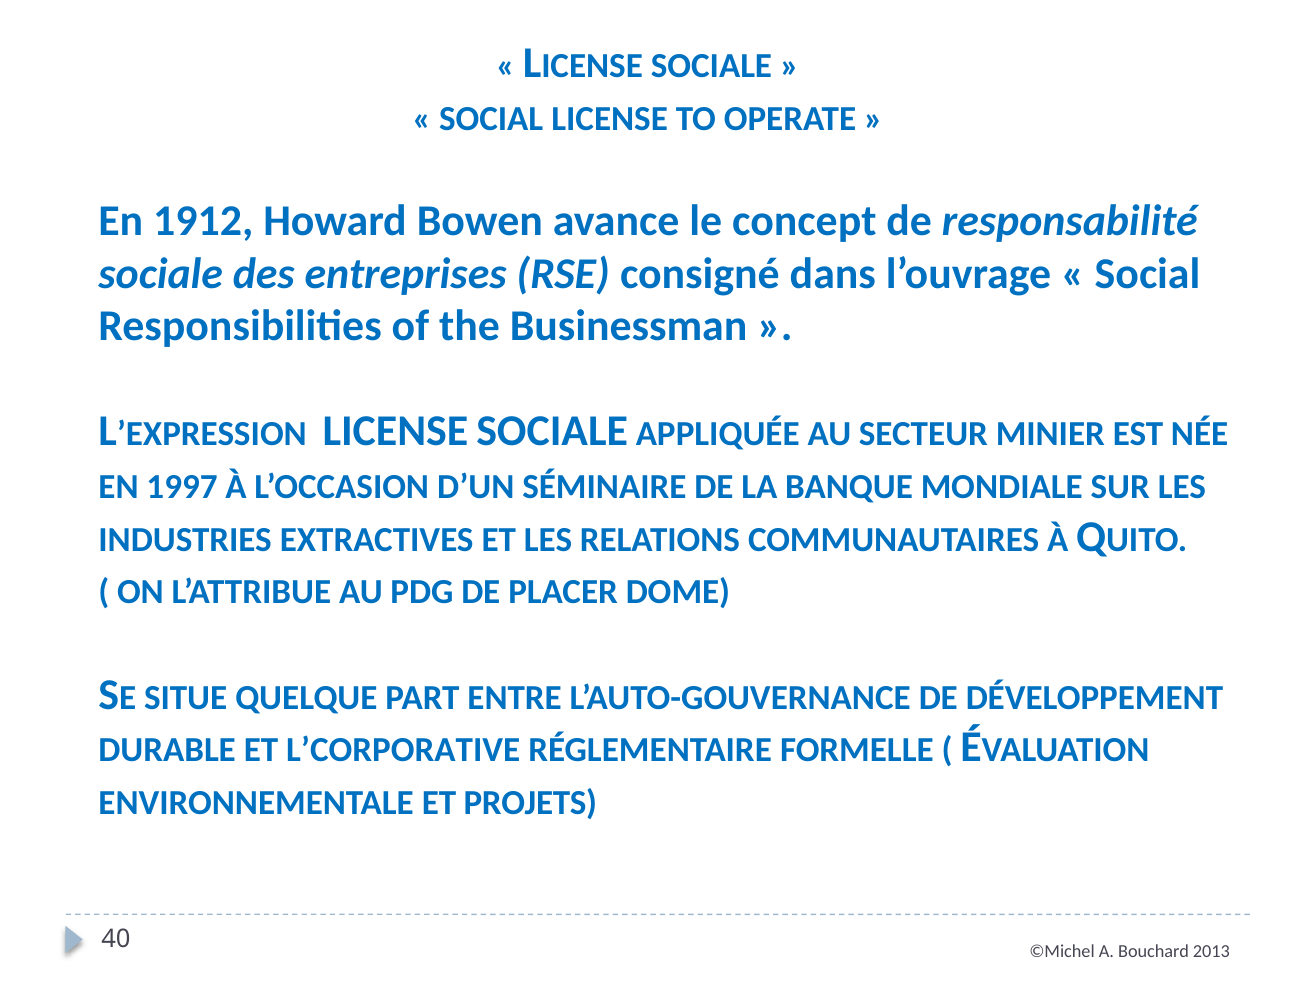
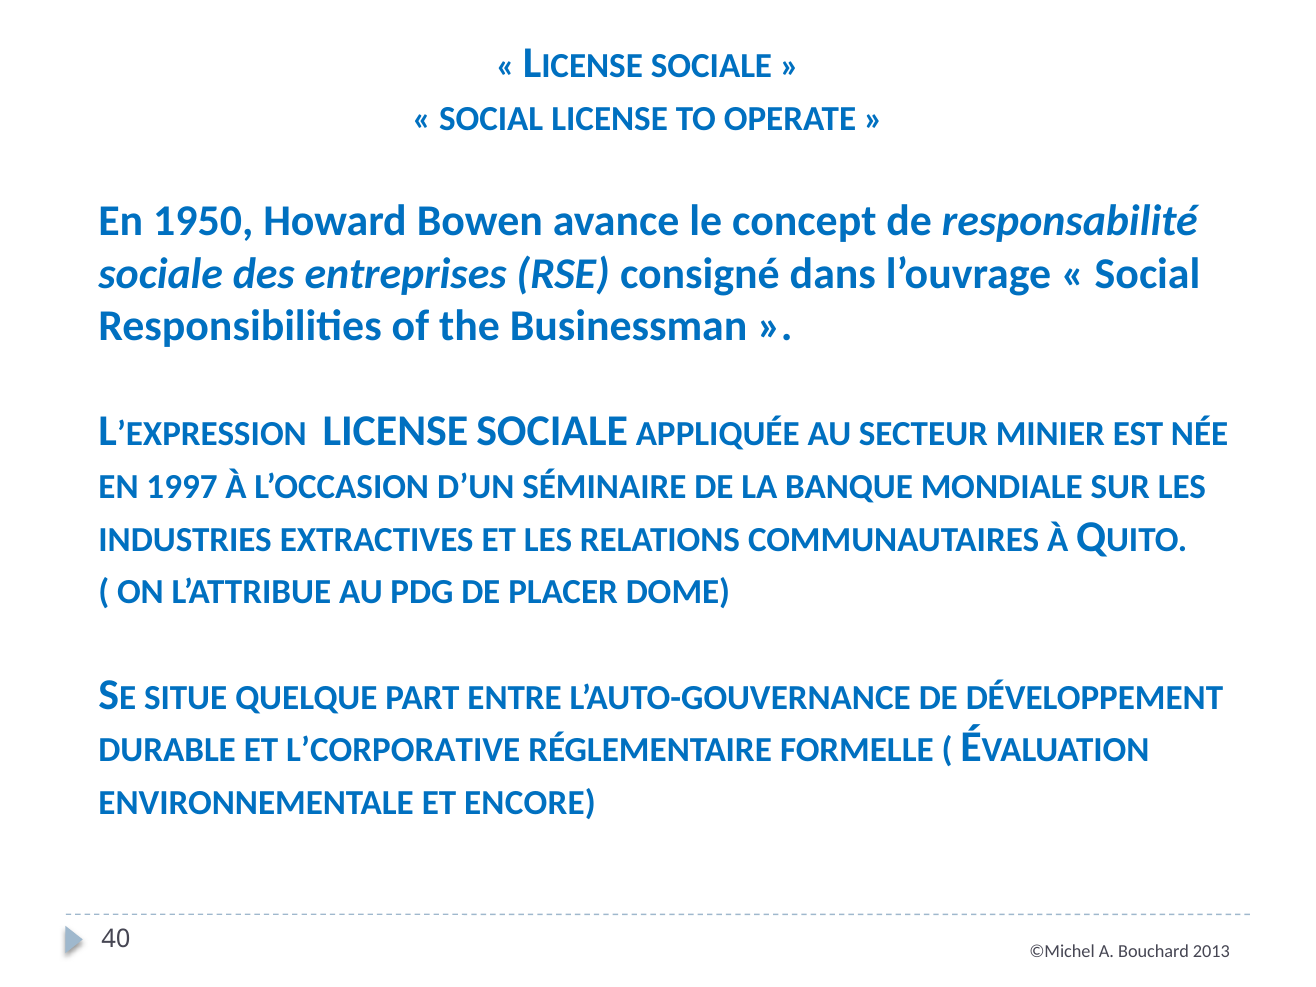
1912: 1912 -> 1950
PROJETS: PROJETS -> ENCORE
